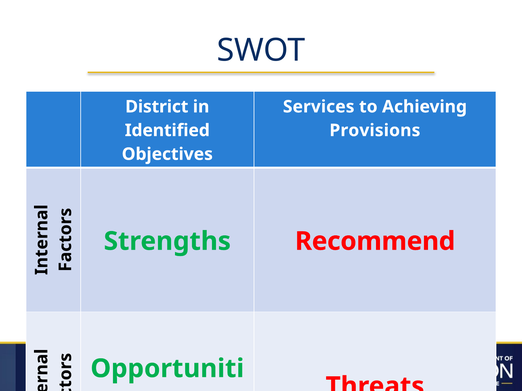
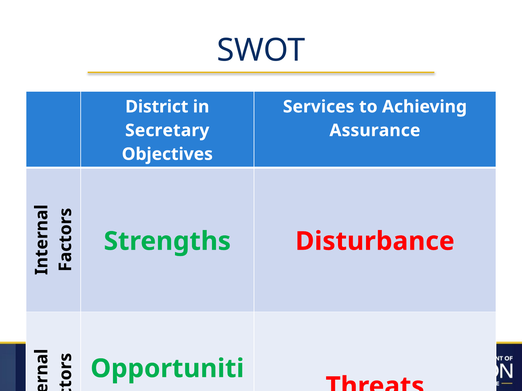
Identified: Identified -> Secretary
Provisions: Provisions -> Assurance
Recommend: Recommend -> Disturbance
